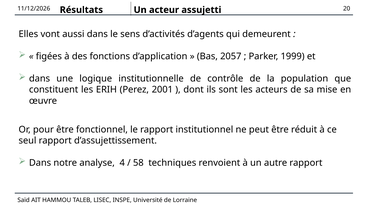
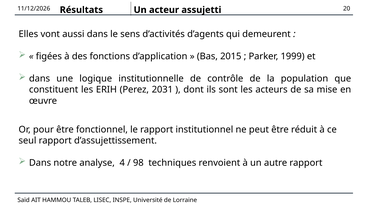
2057: 2057 -> 2015
2001: 2001 -> 2031
58: 58 -> 98
